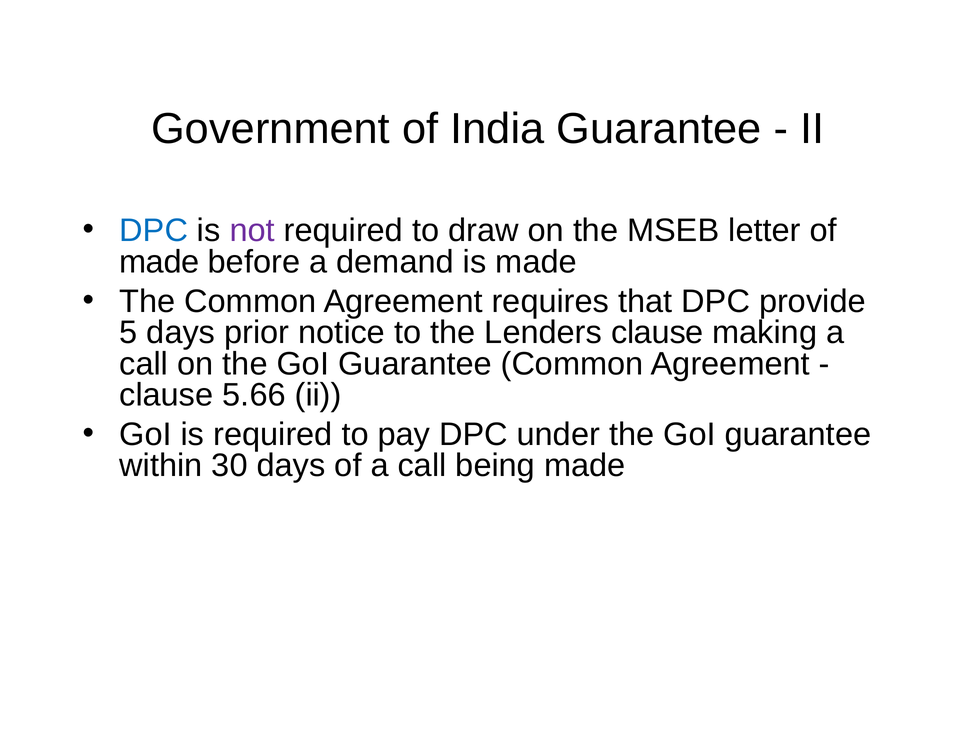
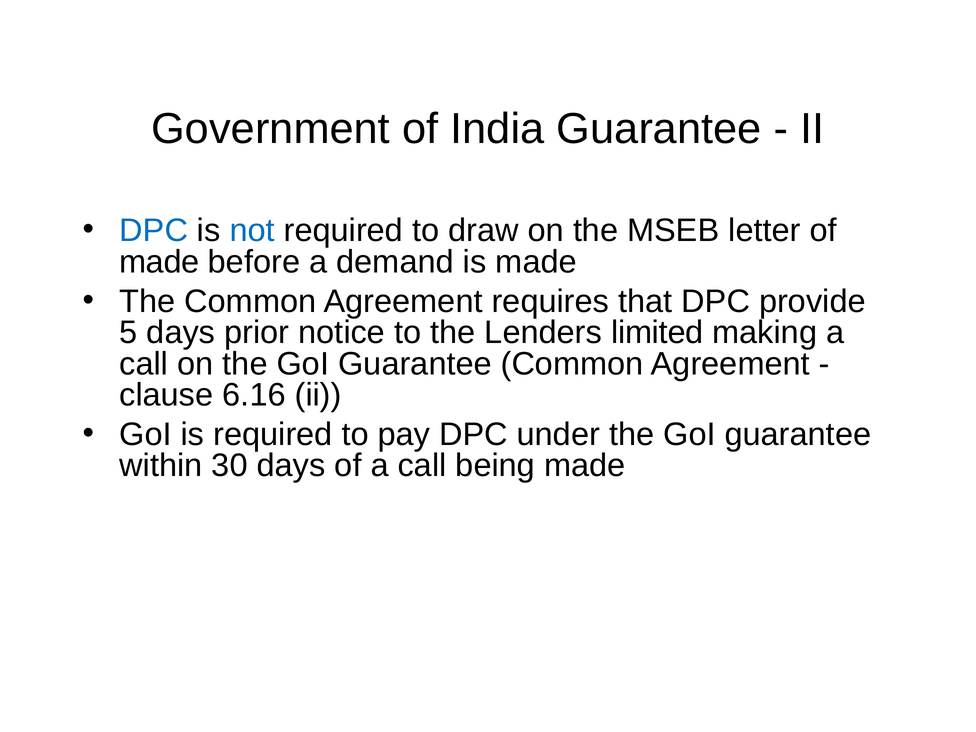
not colour: purple -> blue
Lenders clause: clause -> limited
5.66: 5.66 -> 6.16
